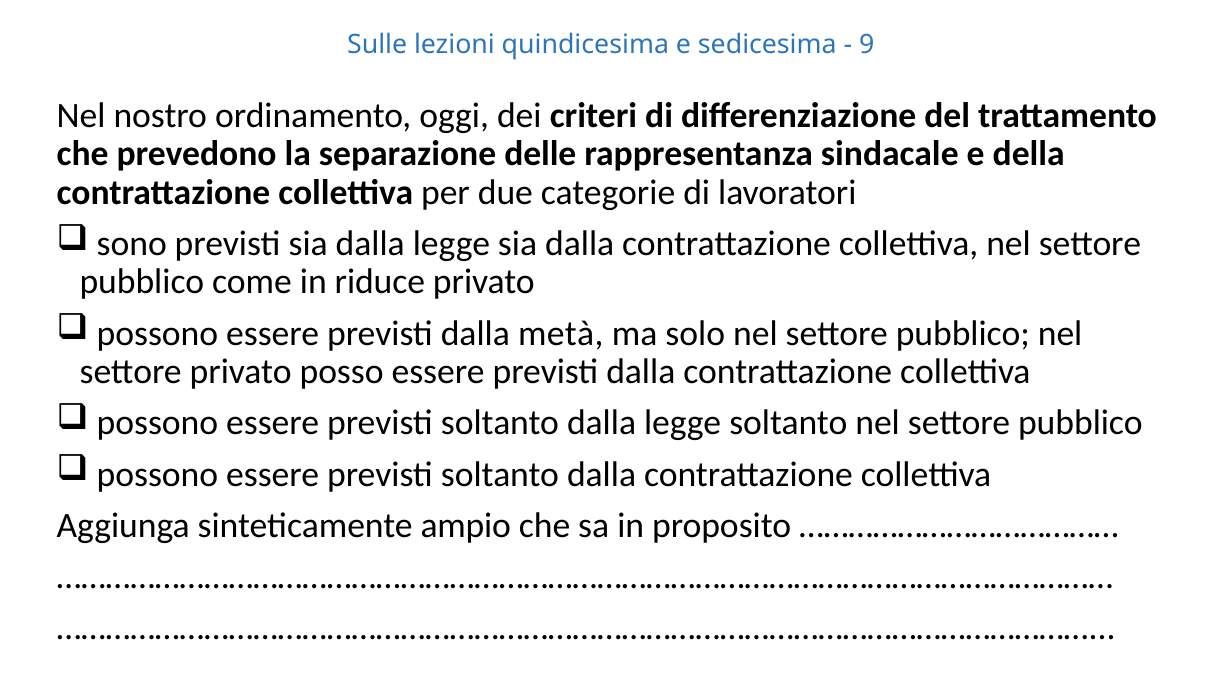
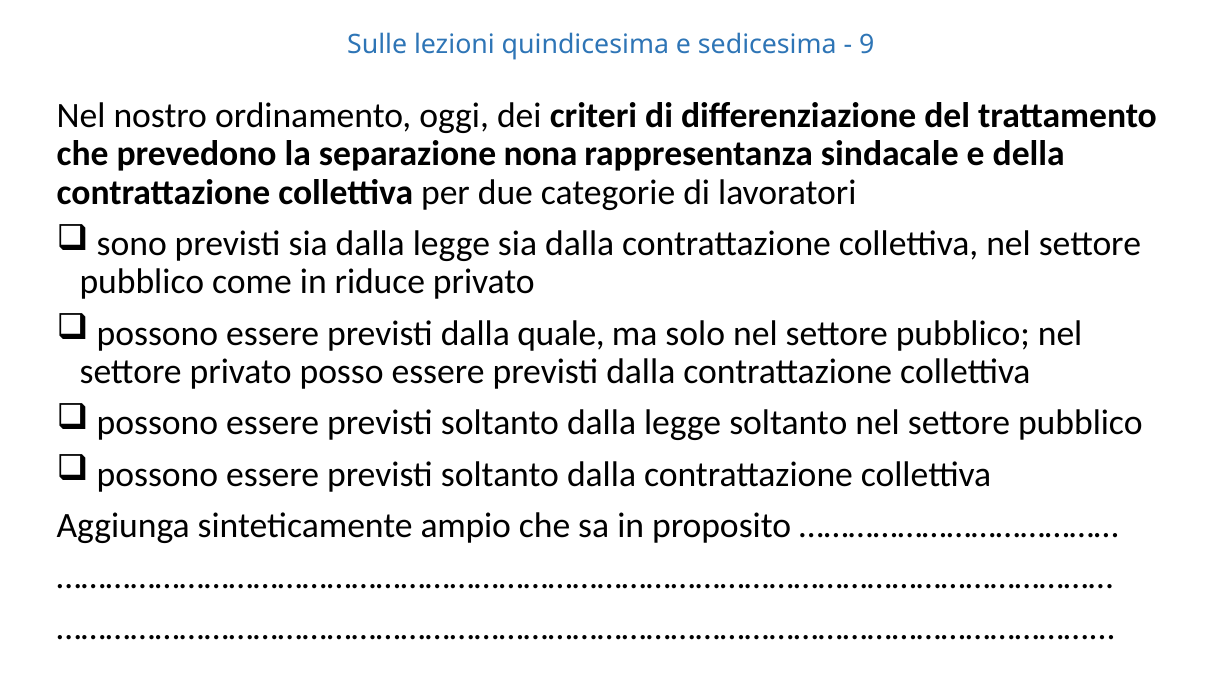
delle: delle -> nona
metà: metà -> quale
